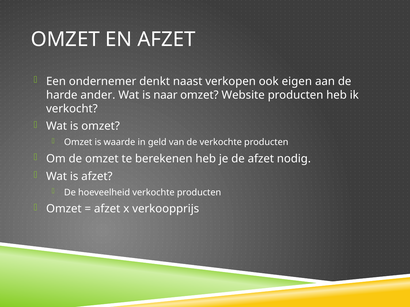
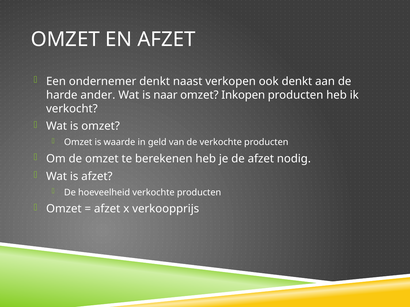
ook eigen: eigen -> denkt
Website: Website -> Inkopen
